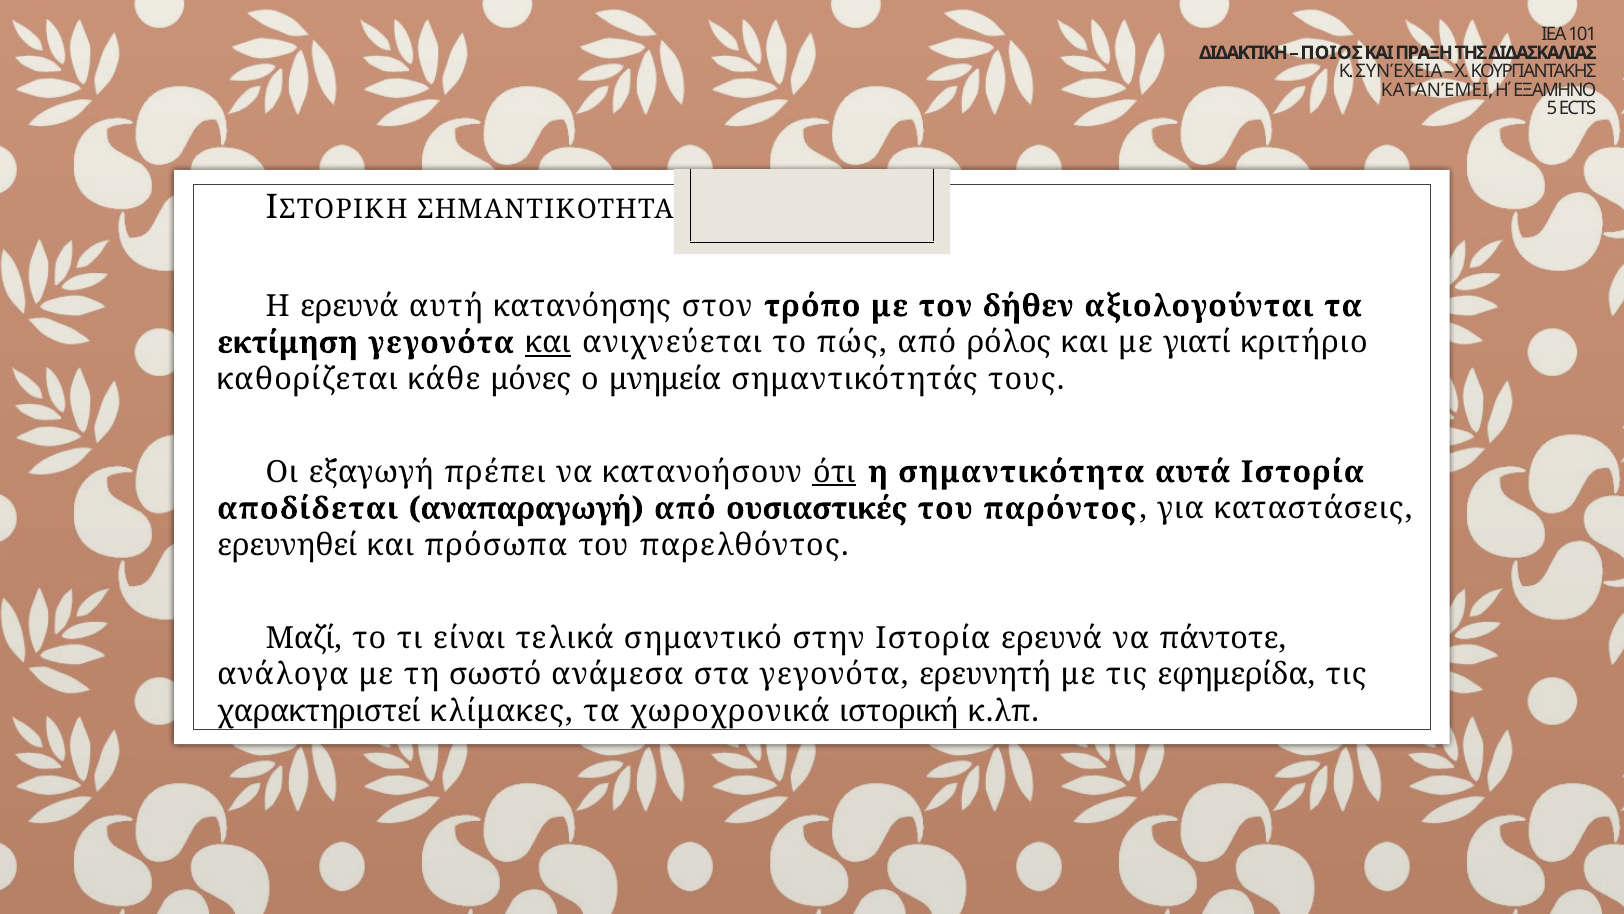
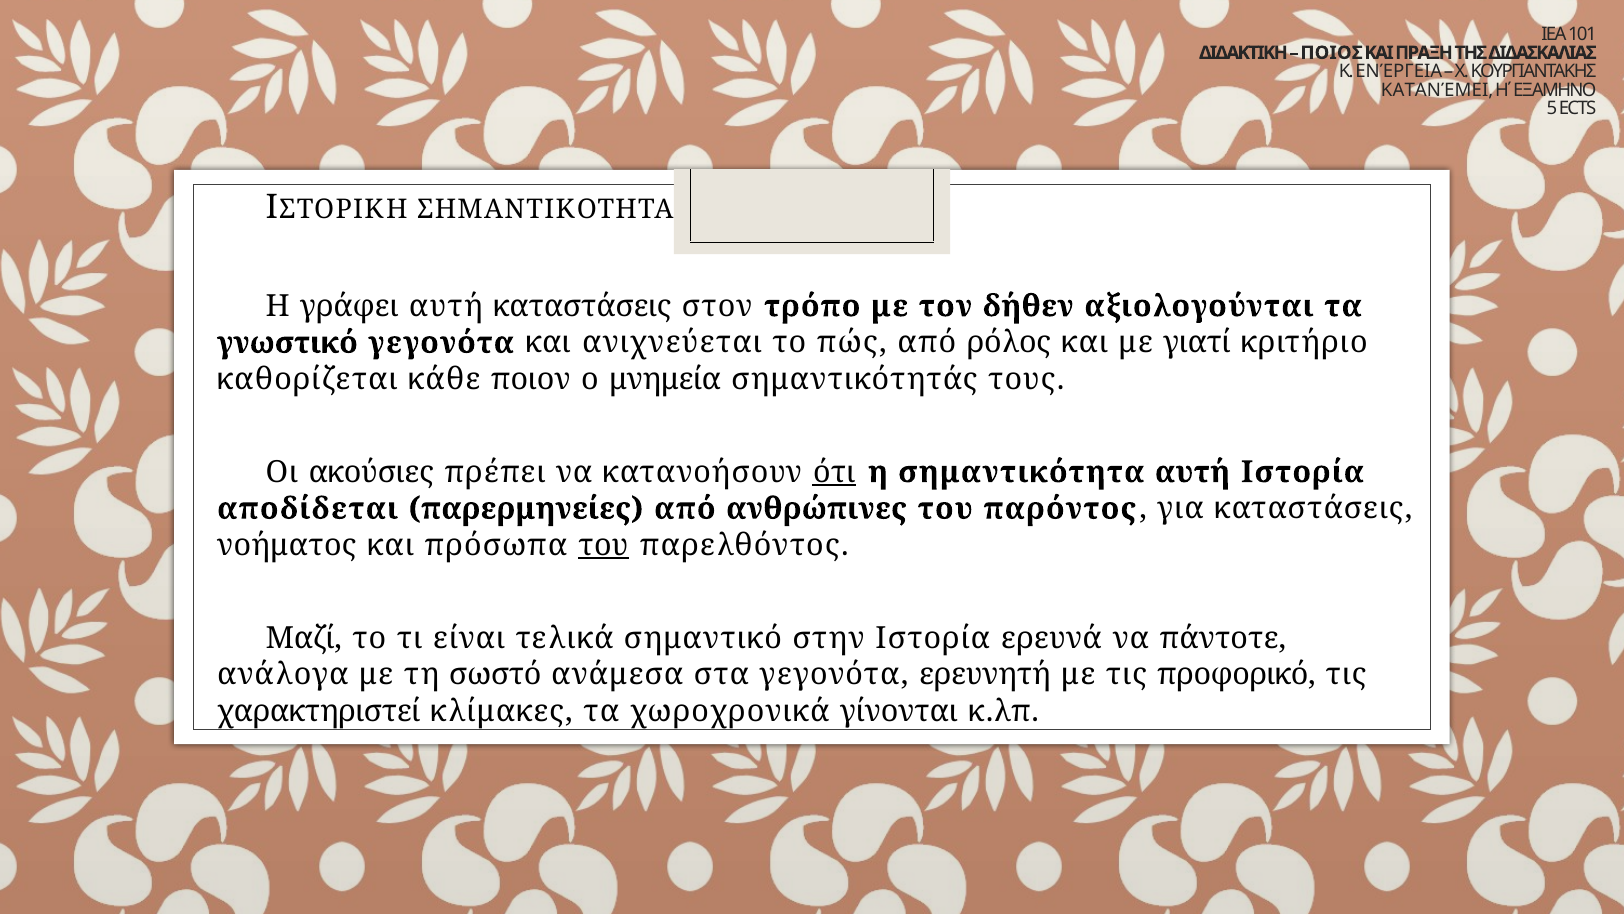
ΣΥΝΈΧΕΙΑ: ΣΥΝΈΧΕΙΑ -> ΕΝΈΡΓΕΙΑ
Η ερευνά: ερευνά -> γράφει
αυτή κατανόησης: κατανόησης -> καταστάσεις
εκτίμηση: εκτίμηση -> γνωστικό
και at (548, 343) underline: present -> none
μόνες: μόνες -> ποιον
εξαγωγή: εξαγωγή -> ακούσιες
σημαντικότητα αυτά: αυτά -> αυτή
αναπαραγωγή: αναπαραγωγή -> παρερμηνείες
ουσιαστικές: ουσιαστικές -> ανθρώπινες
ερευνηθεί: ερευνηθεί -> νοήματος
του at (603, 545) underline: none -> present
εφημερίδα: εφημερίδα -> προφορικό
ιστορική: ιστορική -> γίνονται
